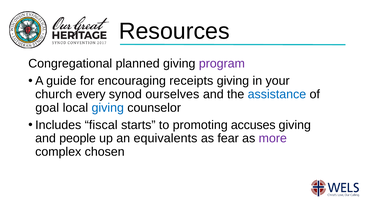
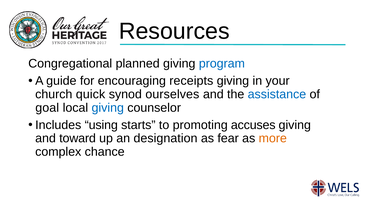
program colour: purple -> blue
every: every -> quick
fiscal: fiscal -> using
people: people -> toward
equivalents: equivalents -> designation
more colour: purple -> orange
chosen: chosen -> chance
